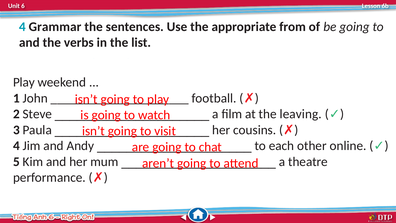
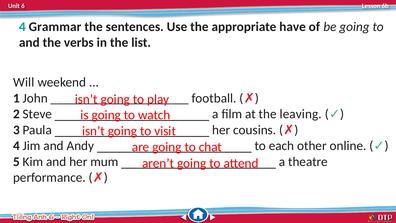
from: from -> have
Play at (24, 82): Play -> Will
